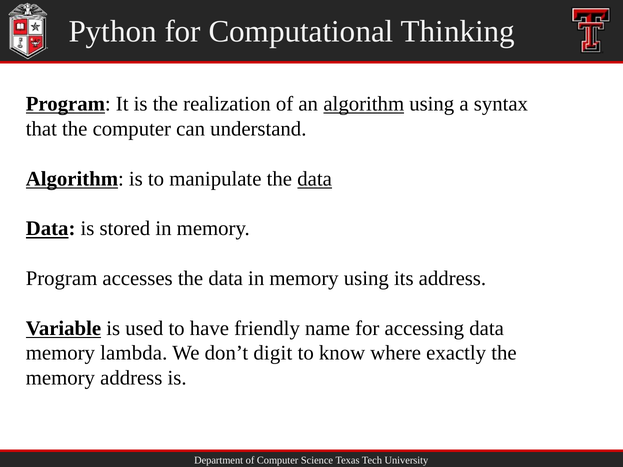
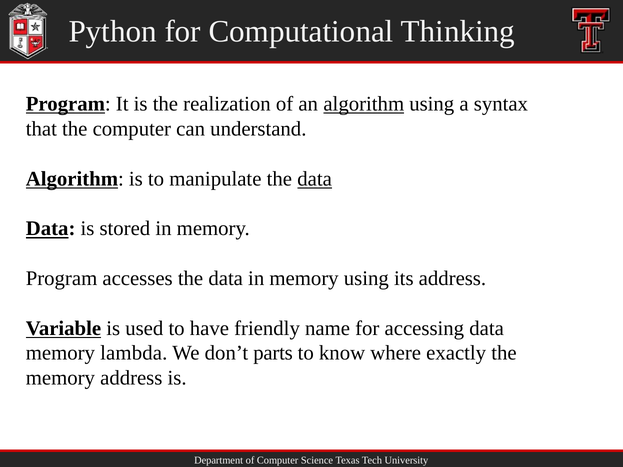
digit: digit -> parts
